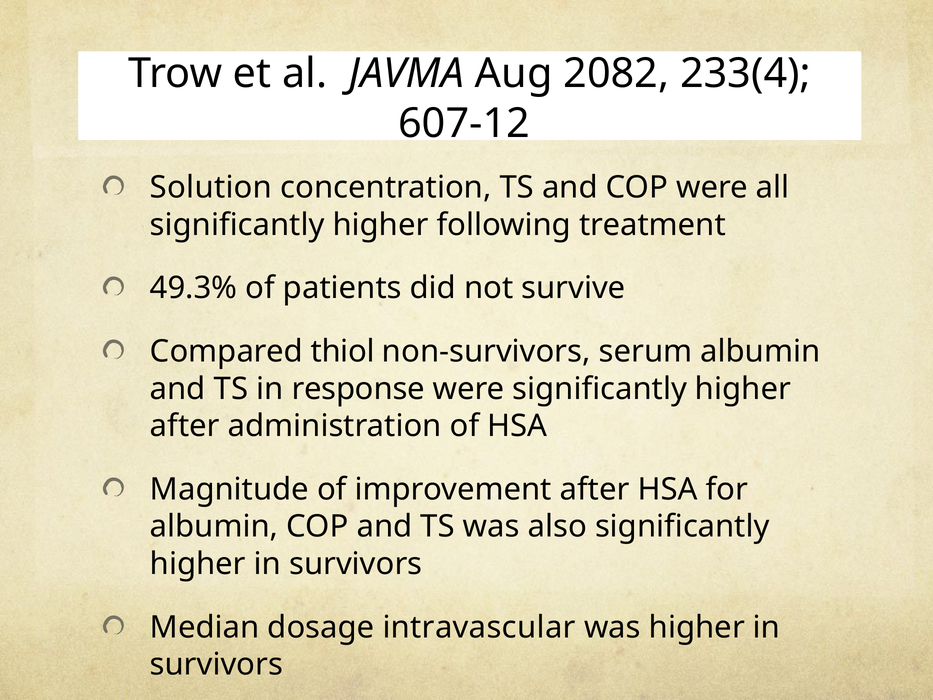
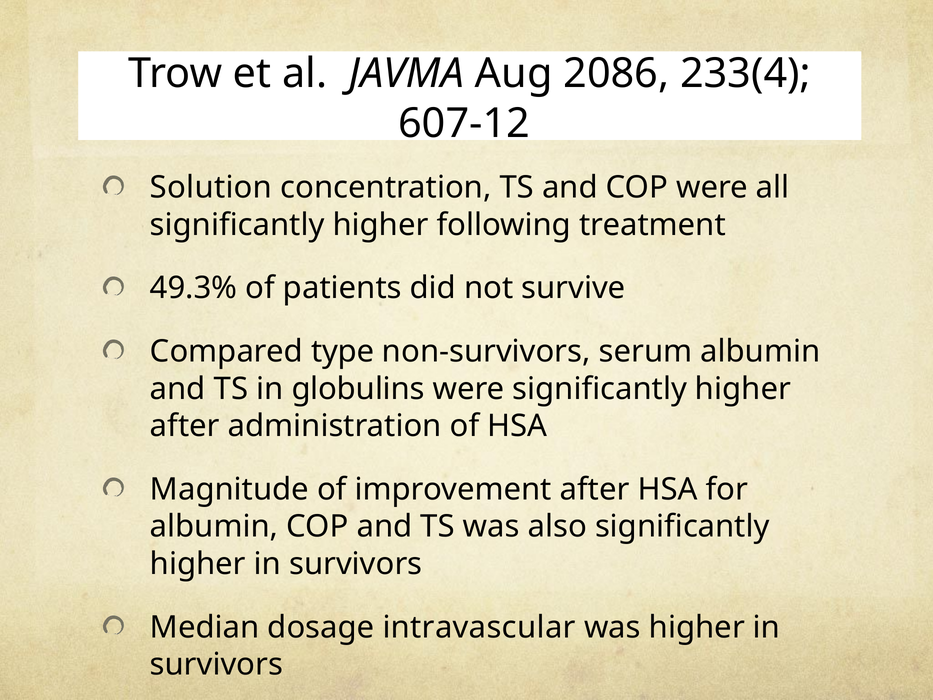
2082: 2082 -> 2086
thiol: thiol -> type
response: response -> globulins
